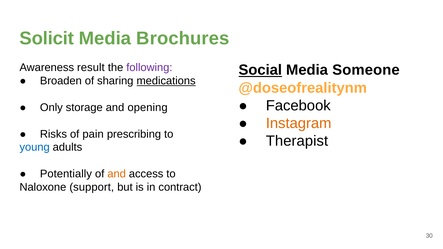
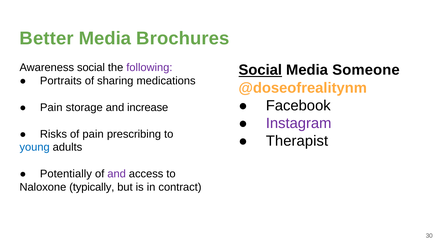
Solicit: Solicit -> Better
Awareness result: result -> social
Broaden: Broaden -> Portraits
medications underline: present -> none
Only at (51, 108): Only -> Pain
opening: opening -> increase
Instagram colour: orange -> purple
and at (117, 174) colour: orange -> purple
support: support -> typically
